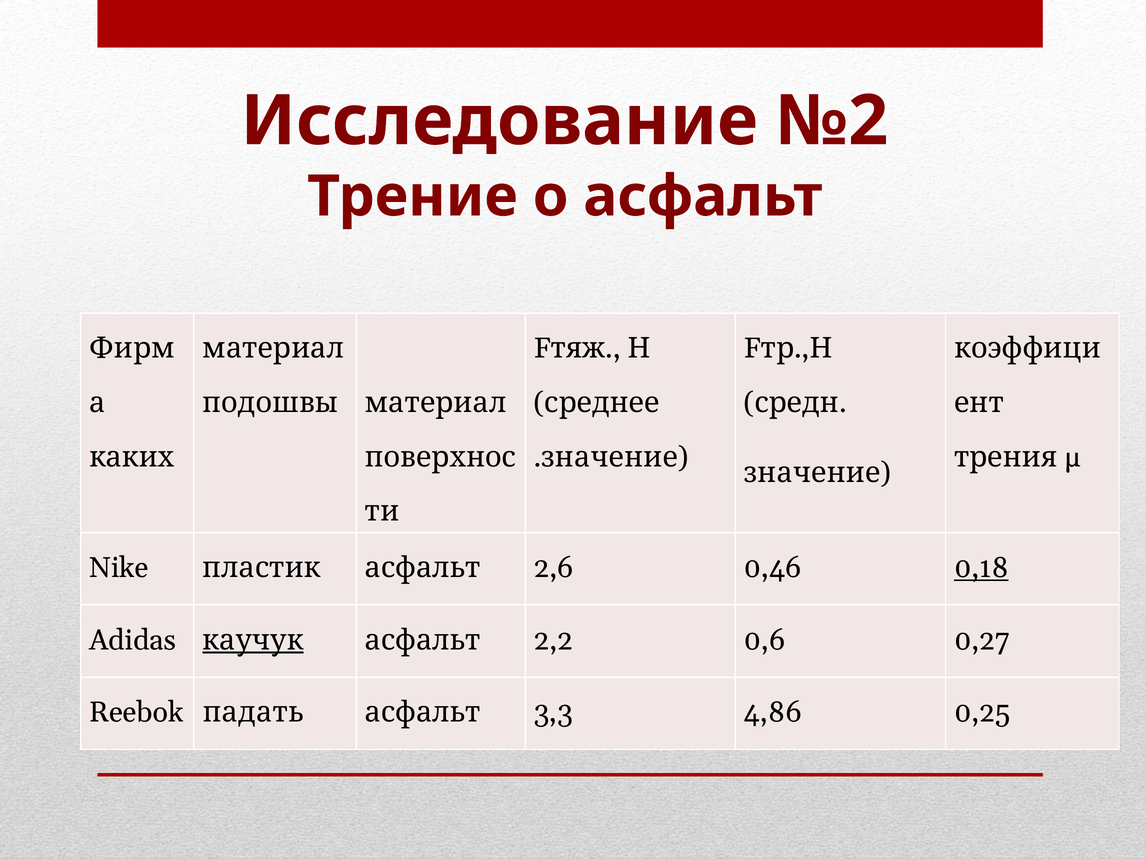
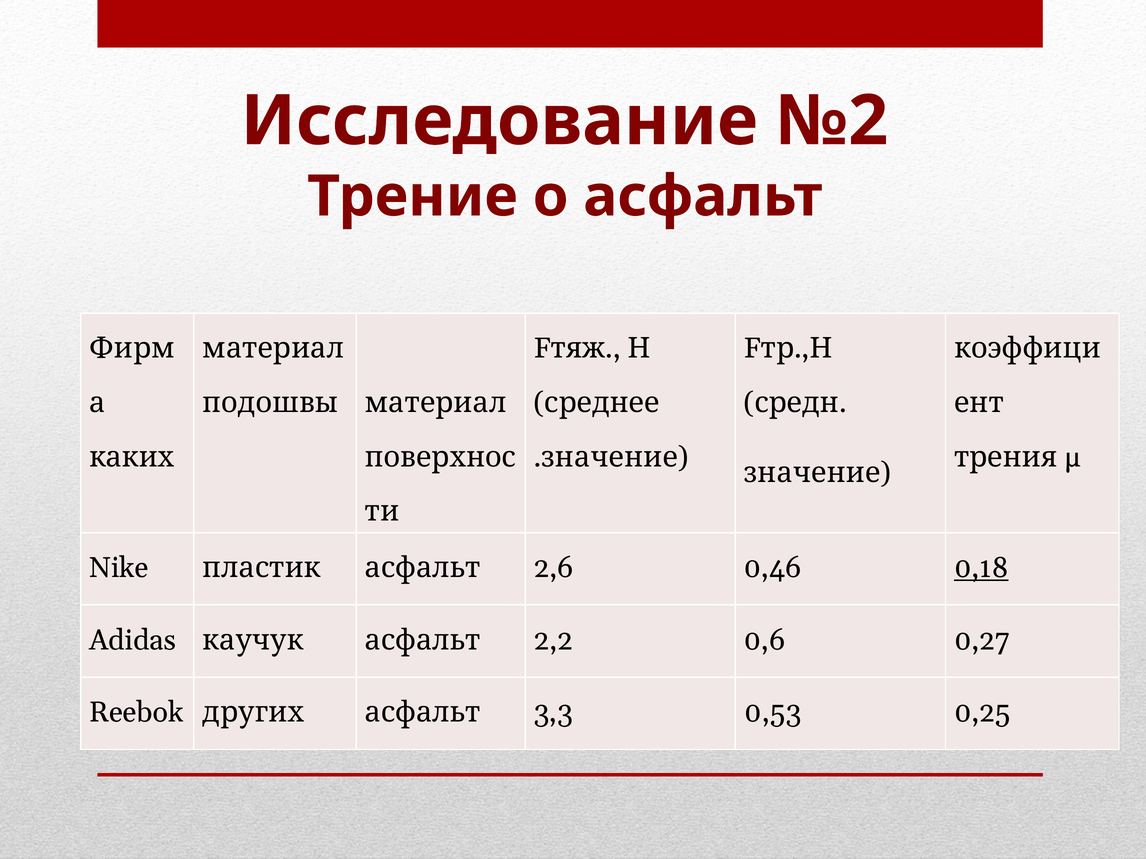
каучук underline: present -> none
падать: падать -> других
4,86: 4,86 -> 0,53
